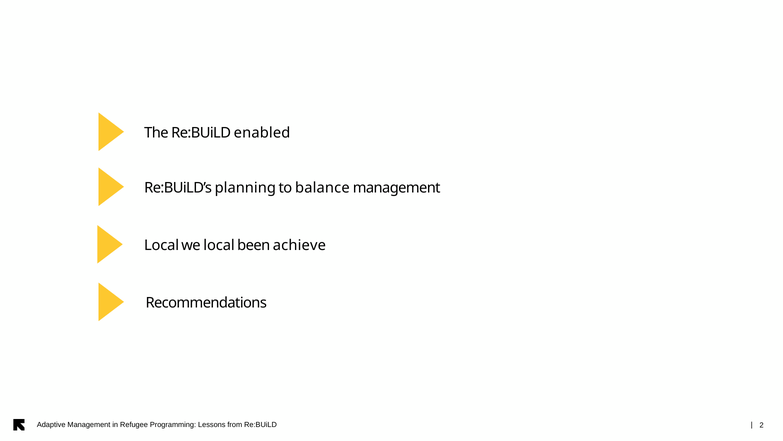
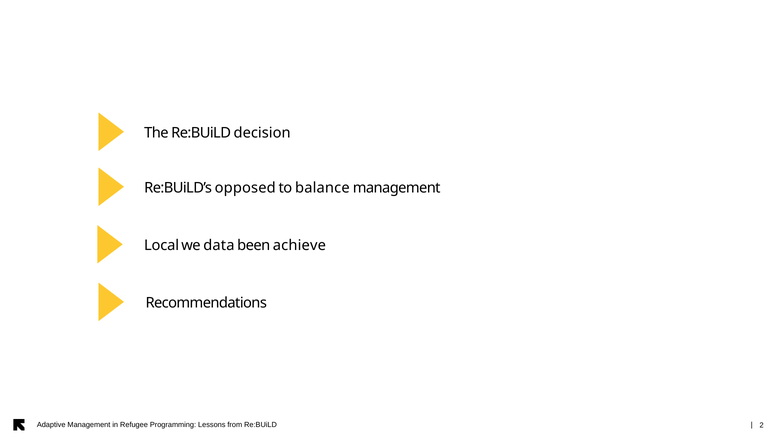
enabled: enabled -> decision
planning: planning -> opposed
we local: local -> data
